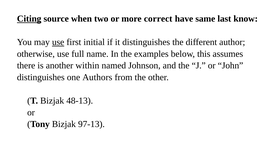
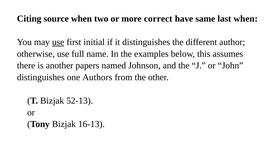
Citing underline: present -> none
last know: know -> when
within: within -> papers
48-13: 48-13 -> 52-13
97-13: 97-13 -> 16-13
